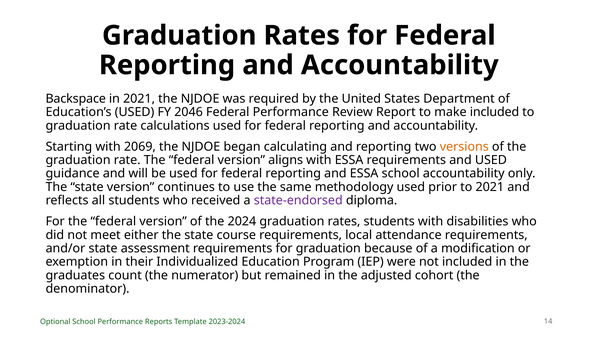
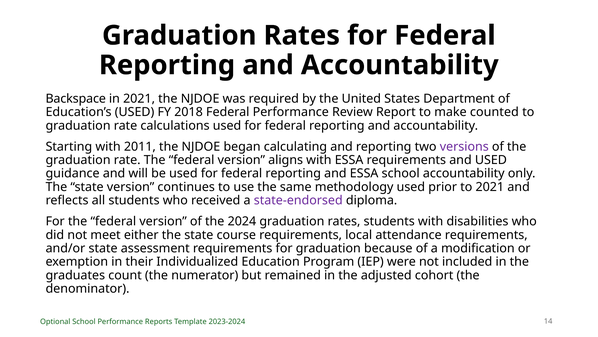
2046: 2046 -> 2018
make included: included -> counted
2069: 2069 -> 2011
versions colour: orange -> purple
